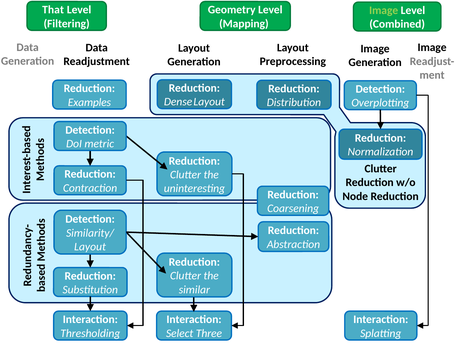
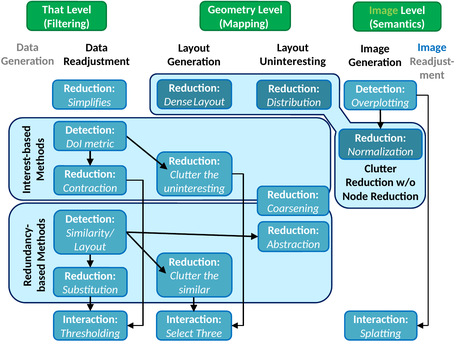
Combined: Combined -> Semantics
Image at (432, 47) colour: black -> blue
Preprocessing at (293, 61): Preprocessing -> Uninteresting
Examples: Examples -> Simplifies
